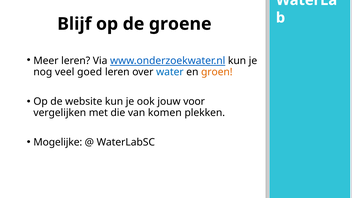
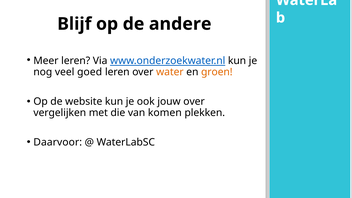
groene: groene -> andere
water colour: blue -> orange
jouw voor: voor -> over
Mogelijke: Mogelijke -> Daarvoor
